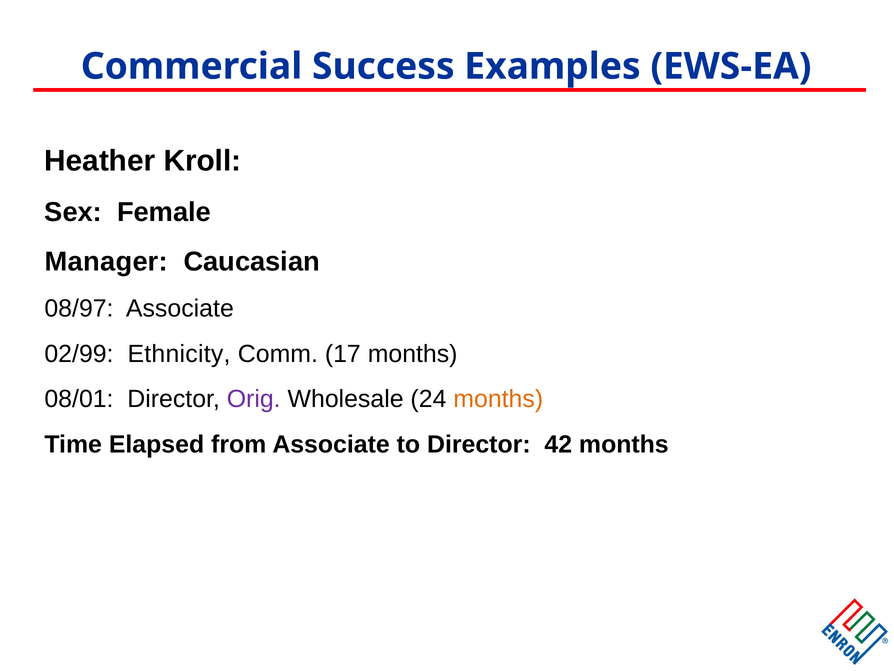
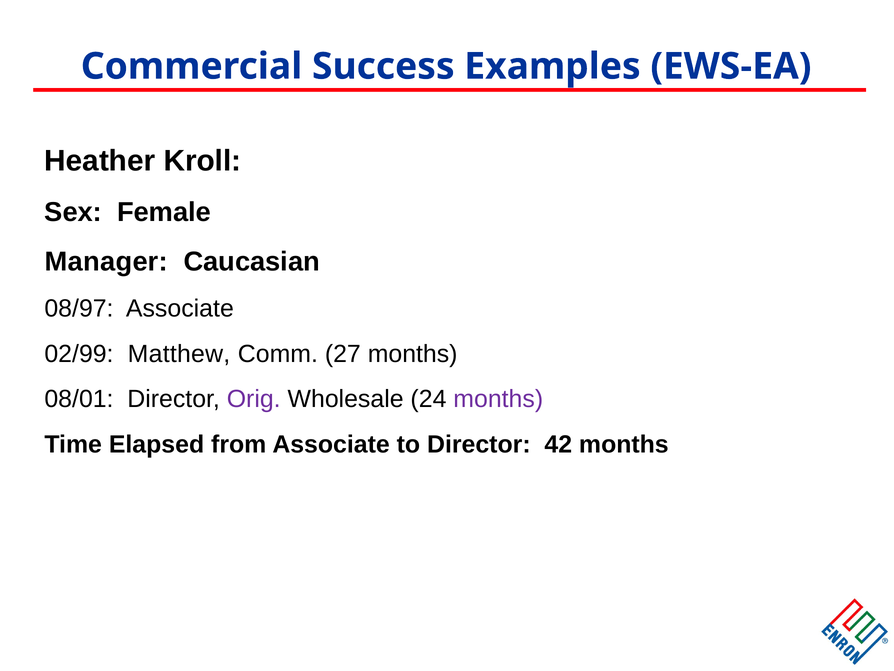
Ethnicity: Ethnicity -> Matthew
17: 17 -> 27
months at (498, 399) colour: orange -> purple
